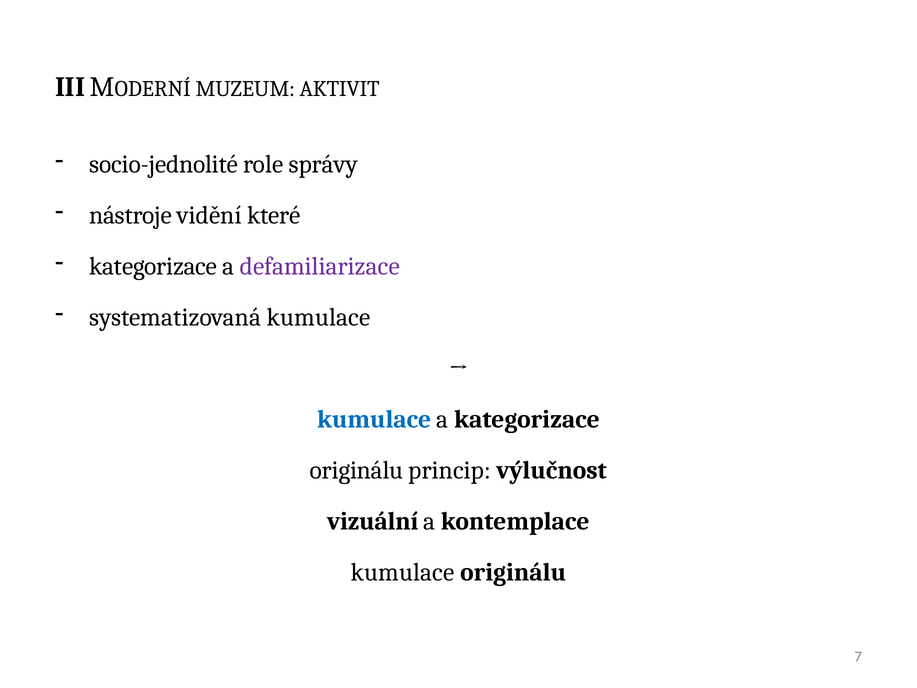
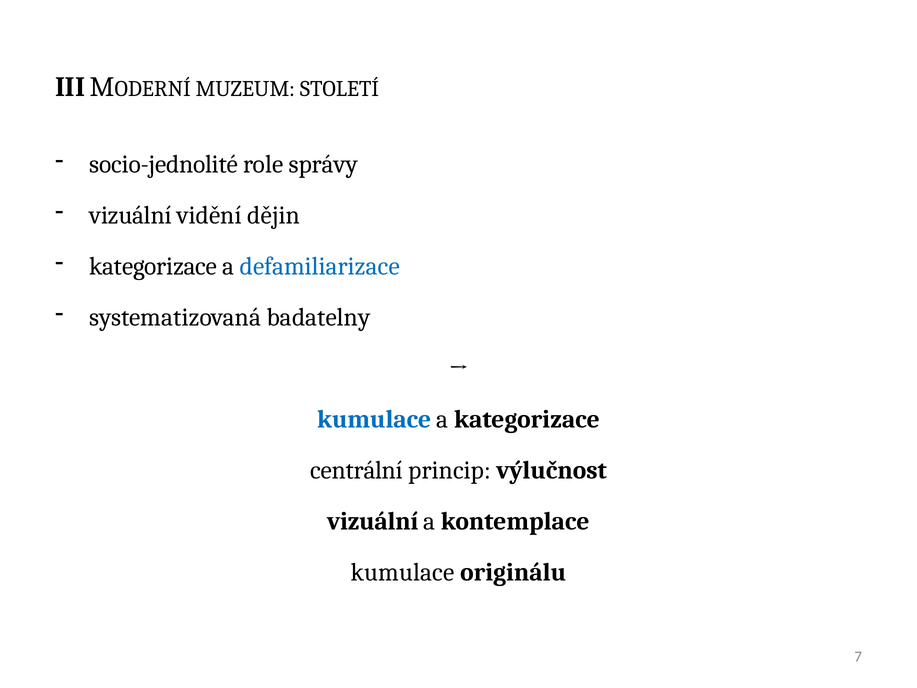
AKTIVIT: AKTIVIT -> STOLETÍ
nástroje at (130, 215): nástroje -> vizuální
které: které -> dějin
defamiliarizace colour: purple -> blue
systematizovaná kumulace: kumulace -> badatelny
originálu at (357, 470): originálu -> centrální
